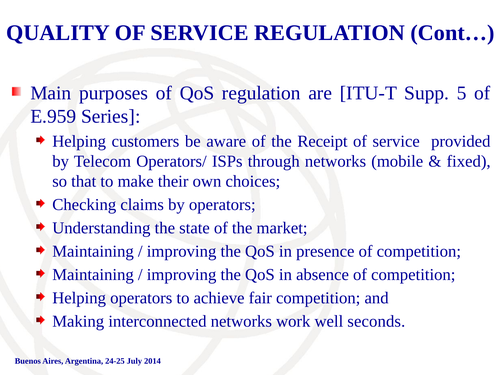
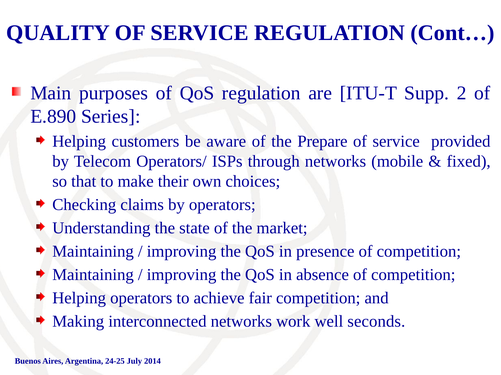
5: 5 -> 2
E.959: E.959 -> E.890
Receipt: Receipt -> Prepare
